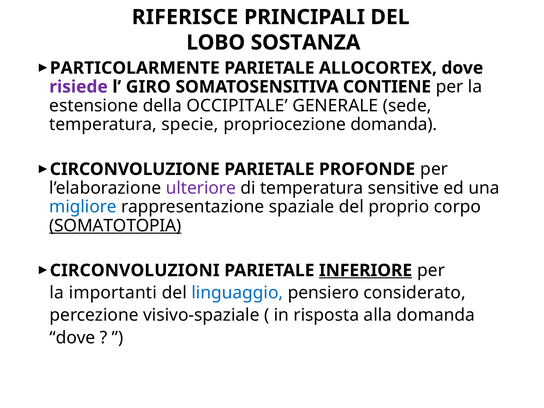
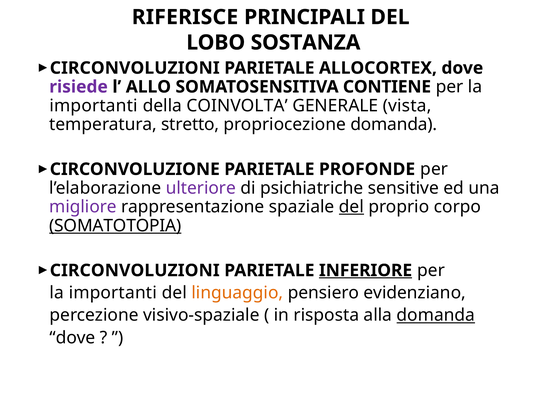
PARTICOLARMENTE at (135, 68): PARTICOLARMENTE -> CIRCONVOLUZIONI
GIRO: GIRO -> ALLO
estensione at (94, 106): estensione -> importanti
OCCIPITALE: OCCIPITALE -> COINVOLTA
sede: sede -> vista
specie: specie -> stretto
di temperatura: temperatura -> psichiatriche
migliore colour: blue -> purple
del at (351, 207) underline: none -> present
linguaggio colour: blue -> orange
considerato: considerato -> evidenziano
domanda at (436, 315) underline: none -> present
